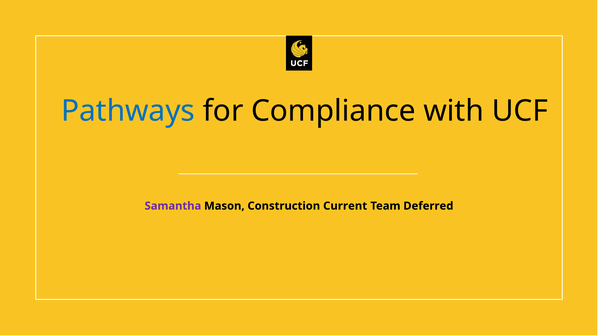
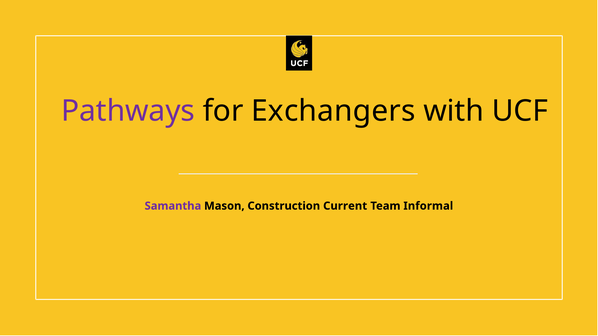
Pathways colour: blue -> purple
Compliance: Compliance -> Exchangers
Deferred: Deferred -> Informal
